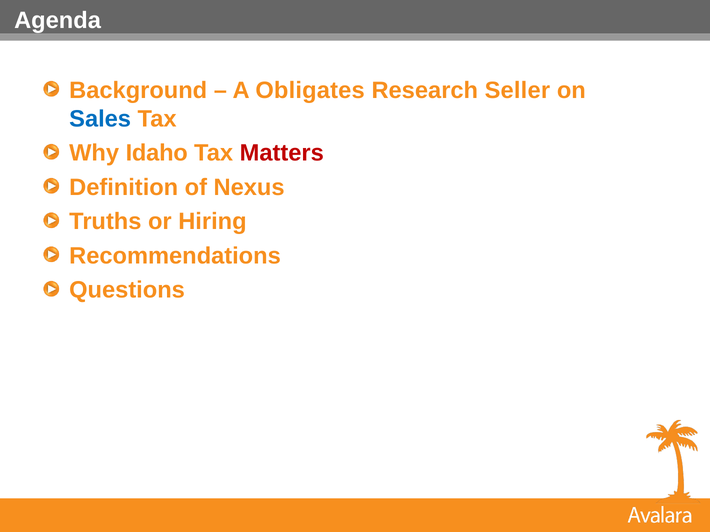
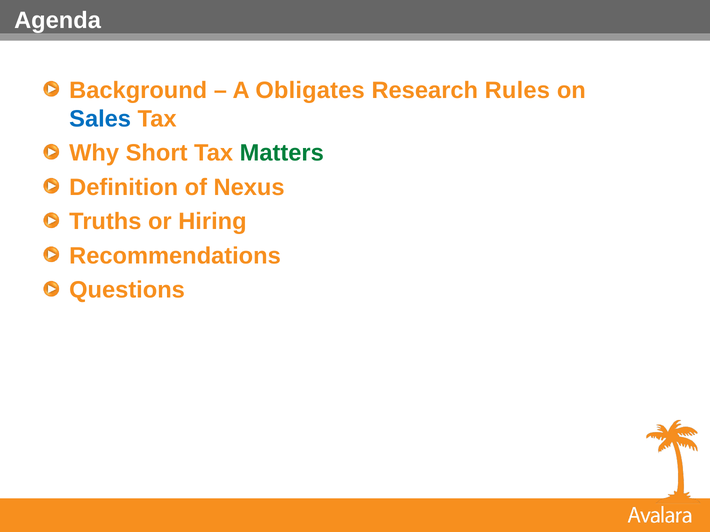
Seller: Seller -> Rules
Idaho: Idaho -> Short
Matters colour: red -> green
